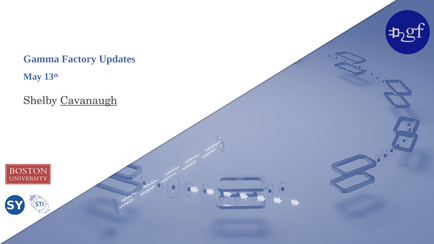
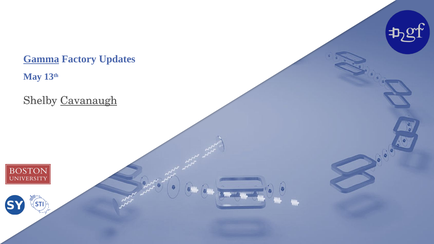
Gamma underline: none -> present
